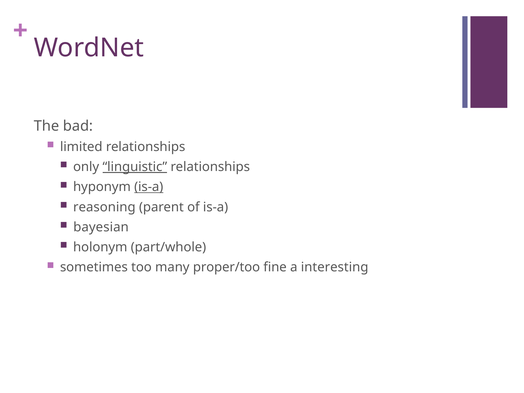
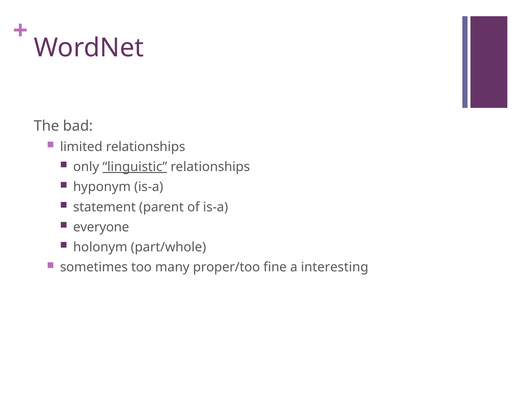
is-a at (149, 187) underline: present -> none
reasoning: reasoning -> statement
bayesian: bayesian -> everyone
